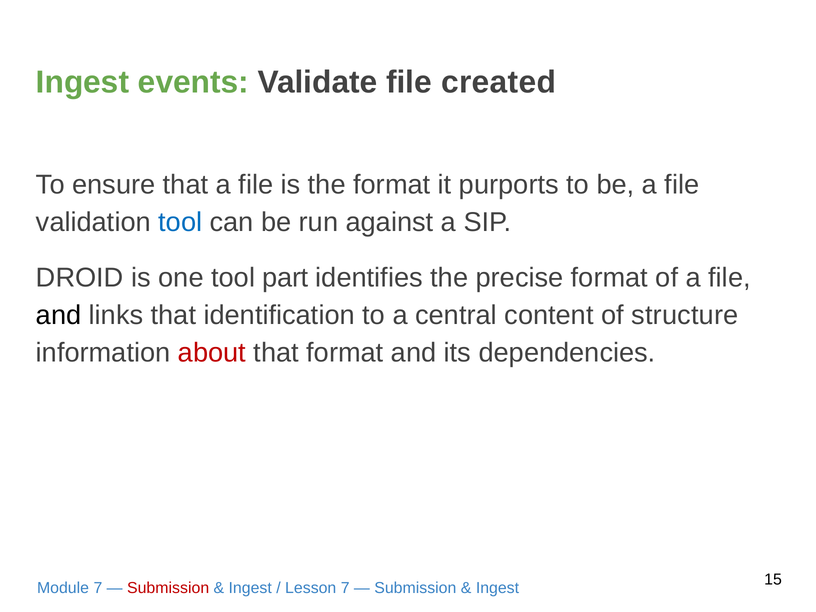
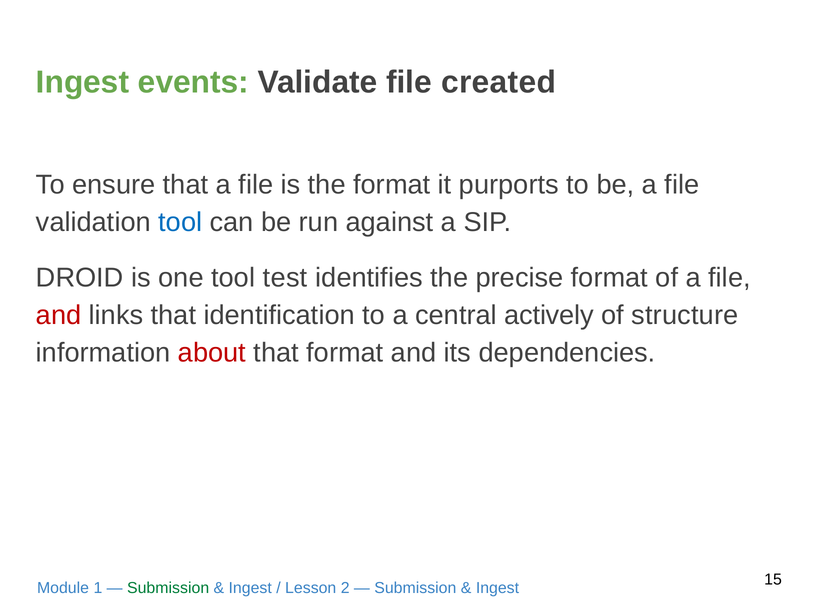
part: part -> test
and at (59, 315) colour: black -> red
content: content -> actively
Module 7: 7 -> 1
Submission at (168, 588) colour: red -> green
Lesson 7: 7 -> 2
